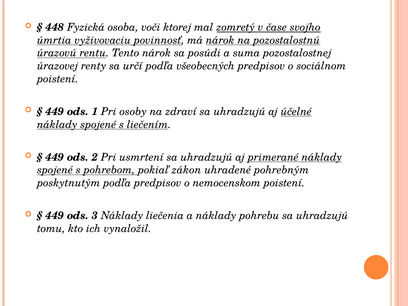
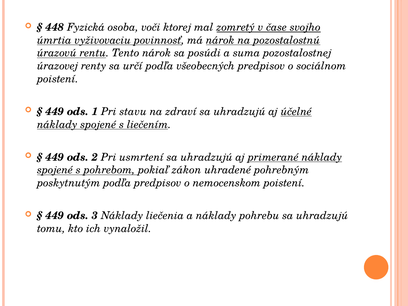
osoby: osoby -> stavu
